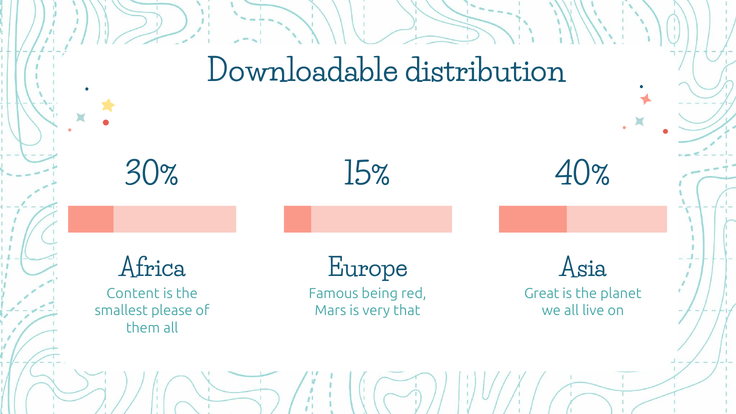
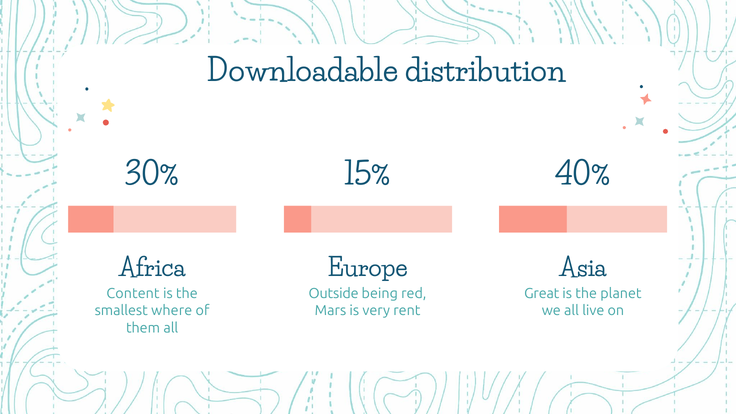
Famous: Famous -> Outside
please: please -> where
that: that -> rent
